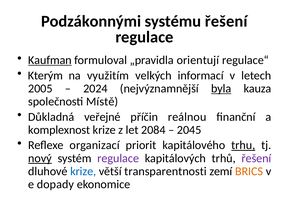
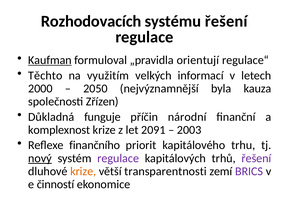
Podzákonnými: Podzákonnými -> Rozhodovacích
Kterým: Kterým -> Těchto
2005: 2005 -> 2000
2024: 2024 -> 2050
byla underline: present -> none
Místě: Místě -> Zřízen
veřejné: veřejné -> funguje
reálnou: reálnou -> národní
2084: 2084 -> 2091
2045: 2045 -> 2003
organizací: organizací -> finančního
trhu underline: present -> none
krize at (83, 171) colour: blue -> orange
BRICS colour: orange -> purple
dopady: dopady -> činností
